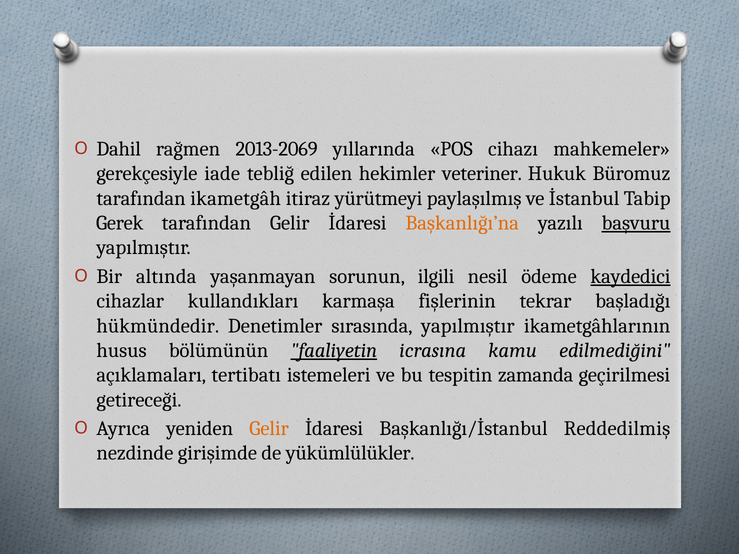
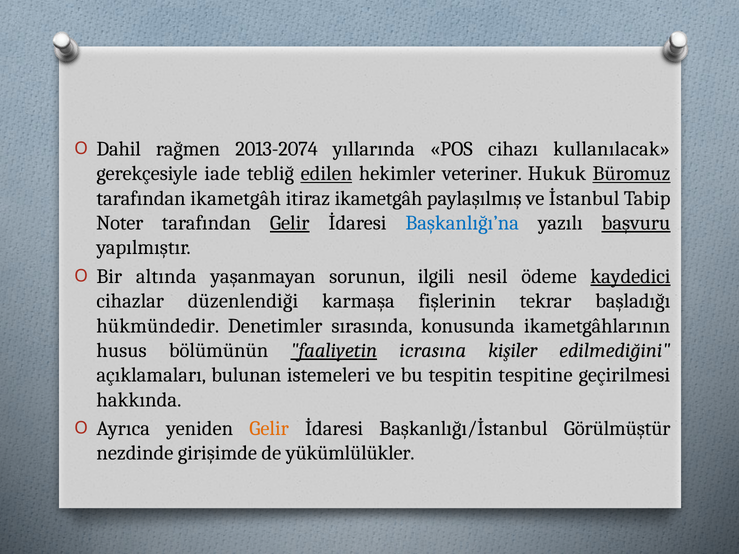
2013-2069: 2013-2069 -> 2013-2074
mahkemeler: mahkemeler -> kullanılacak
edilen underline: none -> present
Büromuz underline: none -> present
itiraz yürütmeyi: yürütmeyi -> ikametgâh
Gerek: Gerek -> Noter
Gelir at (290, 223) underline: none -> present
Başkanlığı’na colour: orange -> blue
kullandıkları: kullandıkları -> düzenlendiği
sırasında yapılmıştır: yapılmıştır -> konusunda
kamu: kamu -> kişiler
tertibatı: tertibatı -> bulunan
zamanda: zamanda -> tespitine
getireceği: getireceği -> hakkında
Reddedilmiş: Reddedilmiş -> Görülmüştür
